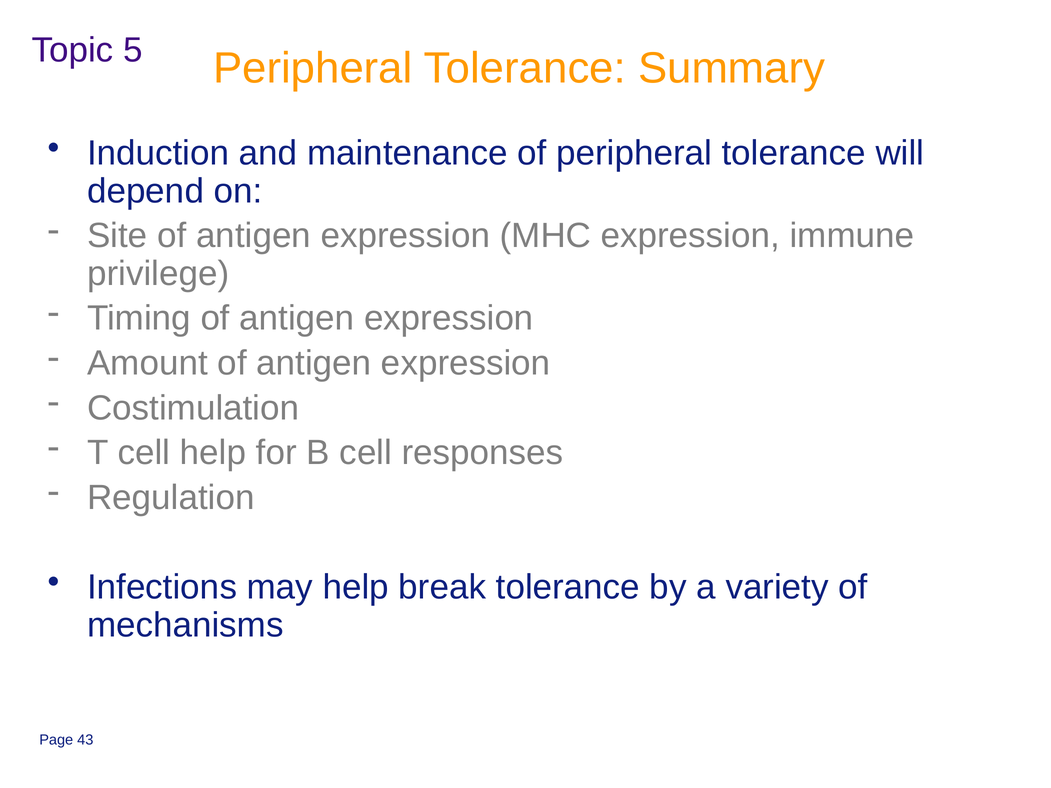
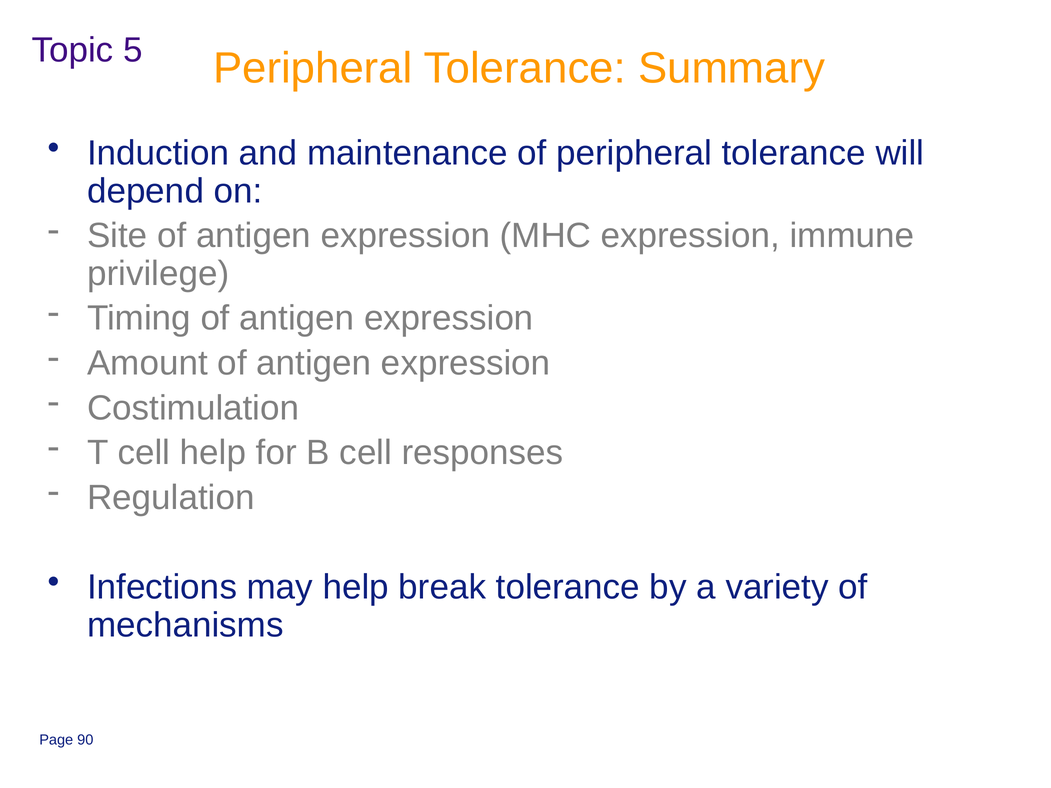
43: 43 -> 90
